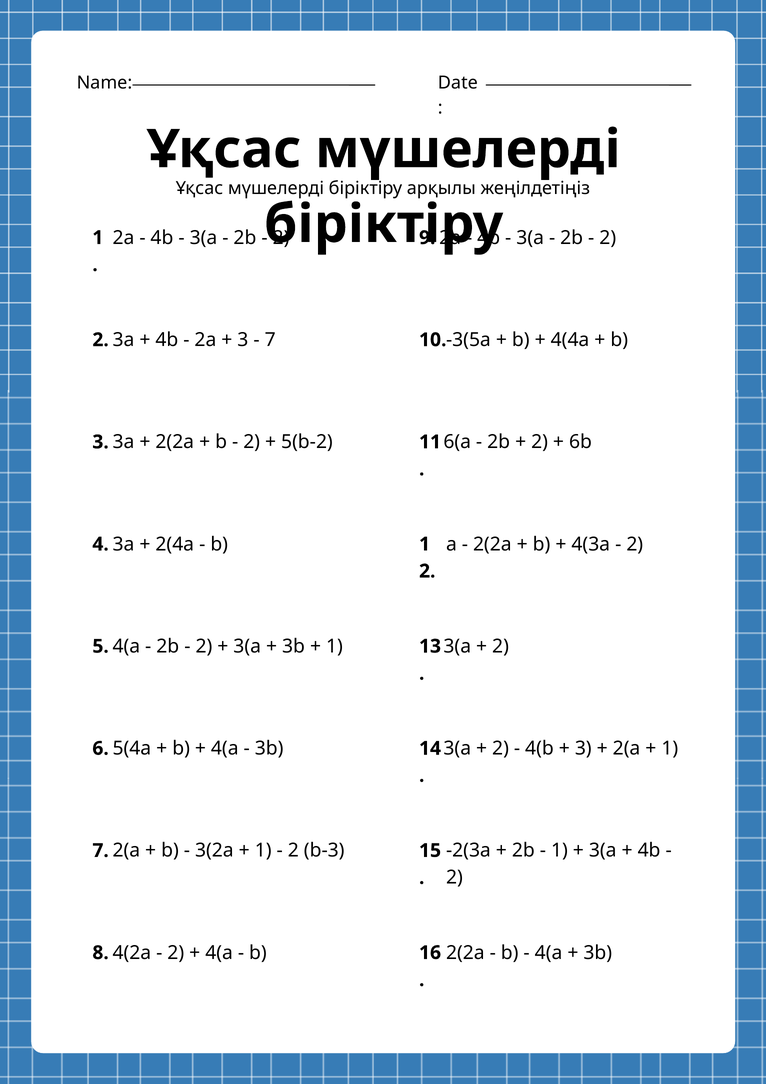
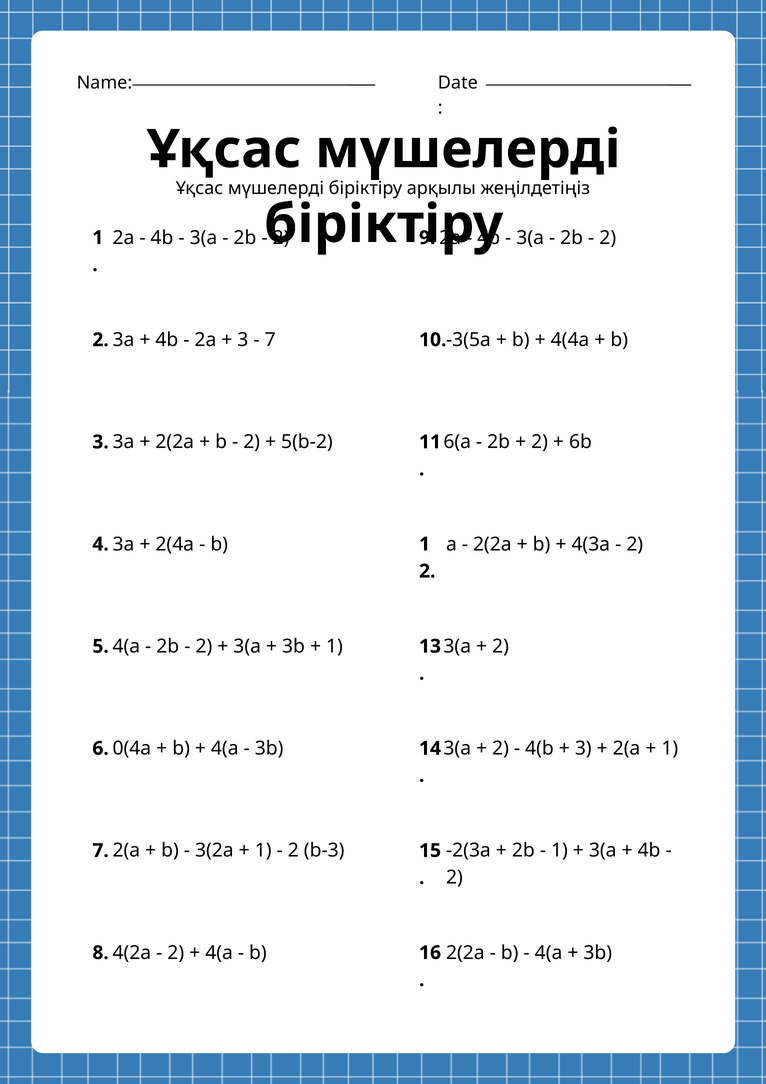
5(4a: 5(4a -> 0(4a
